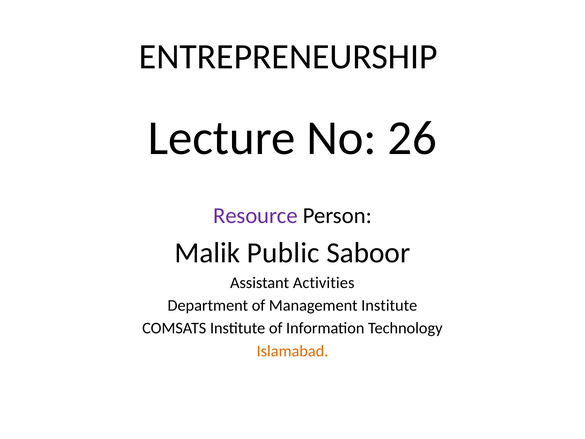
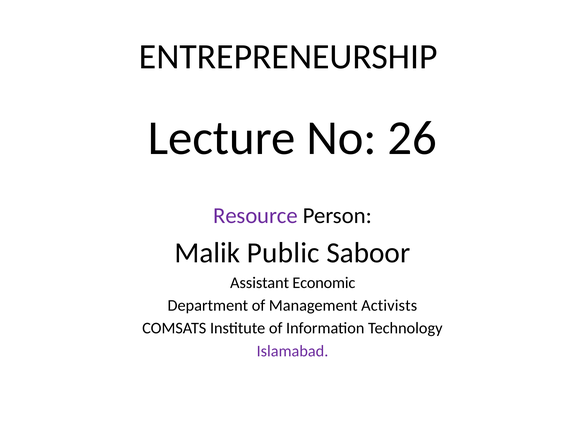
Activities: Activities -> Economic
Management Institute: Institute -> Activists
Islamabad colour: orange -> purple
